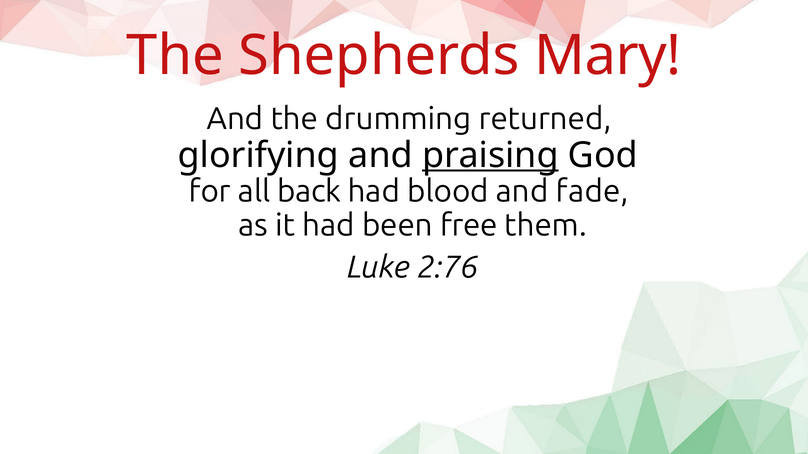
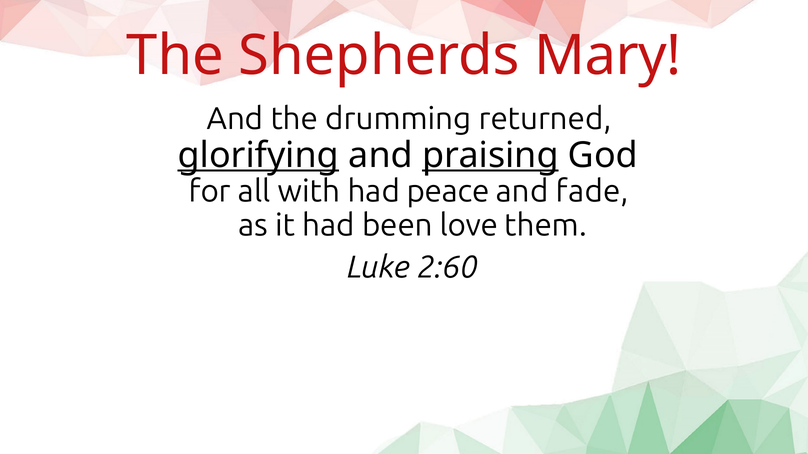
glorifying underline: none -> present
back: back -> with
blood: blood -> peace
free: free -> love
2:76: 2:76 -> 2:60
